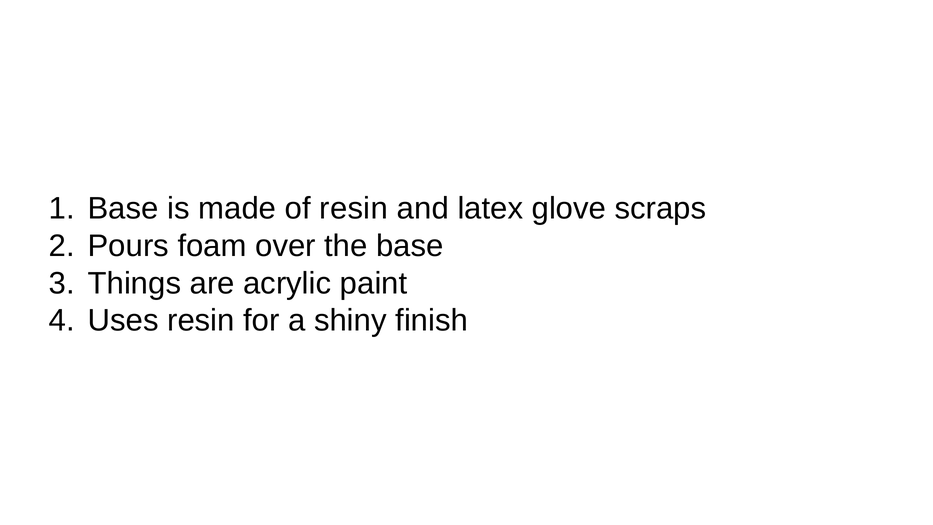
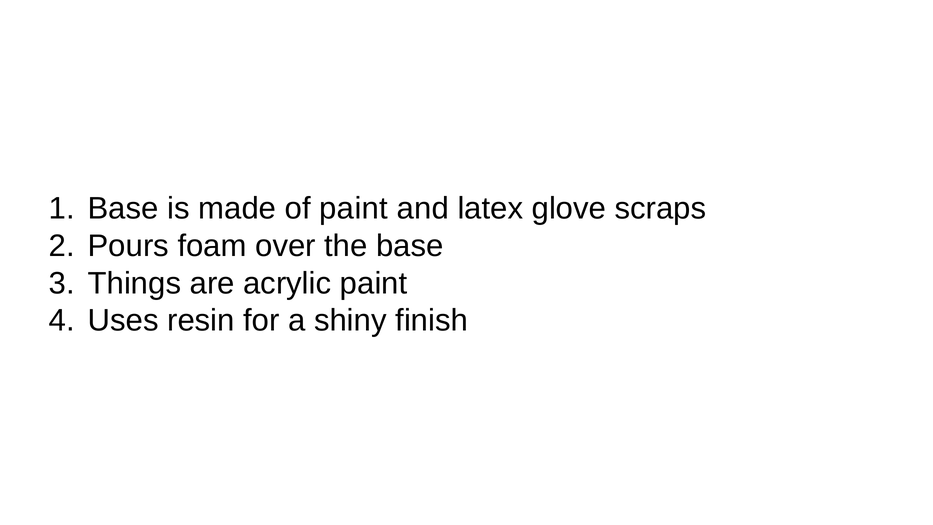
of resin: resin -> paint
